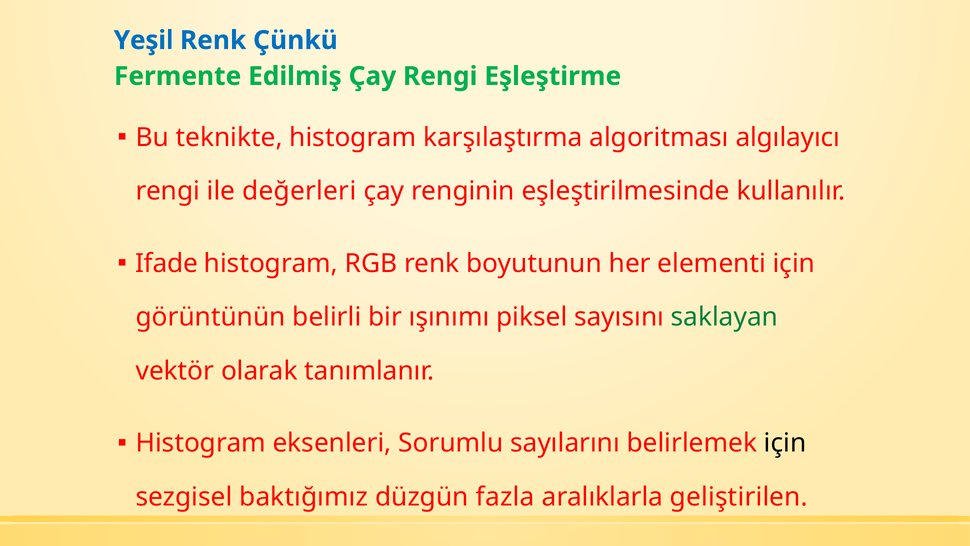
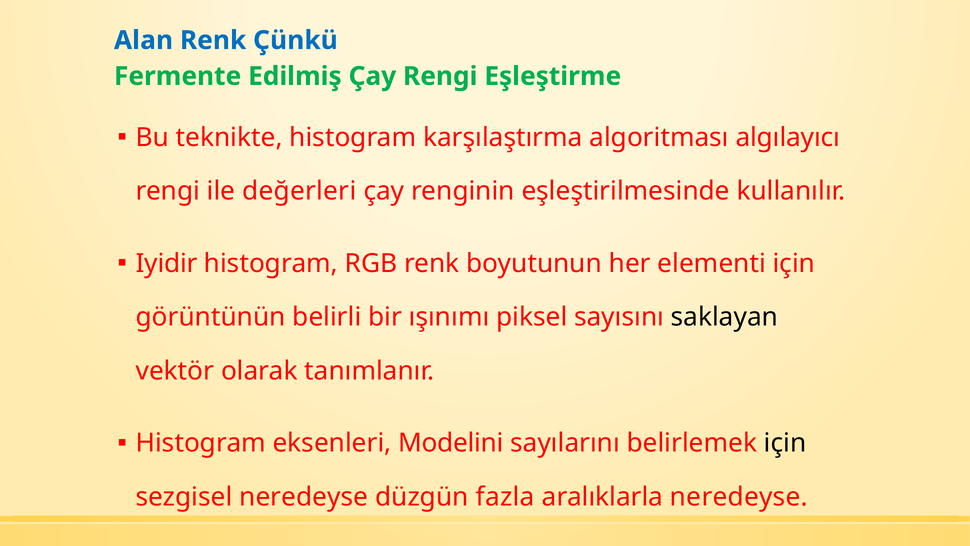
Yeşil: Yeşil -> Alan
Ifade: Ifade -> Iyidir
saklayan colour: green -> black
Sorumlu: Sorumlu -> Modelini
sezgisel baktığımız: baktığımız -> neredeyse
aralıklarla geliştirilen: geliştirilen -> neredeyse
